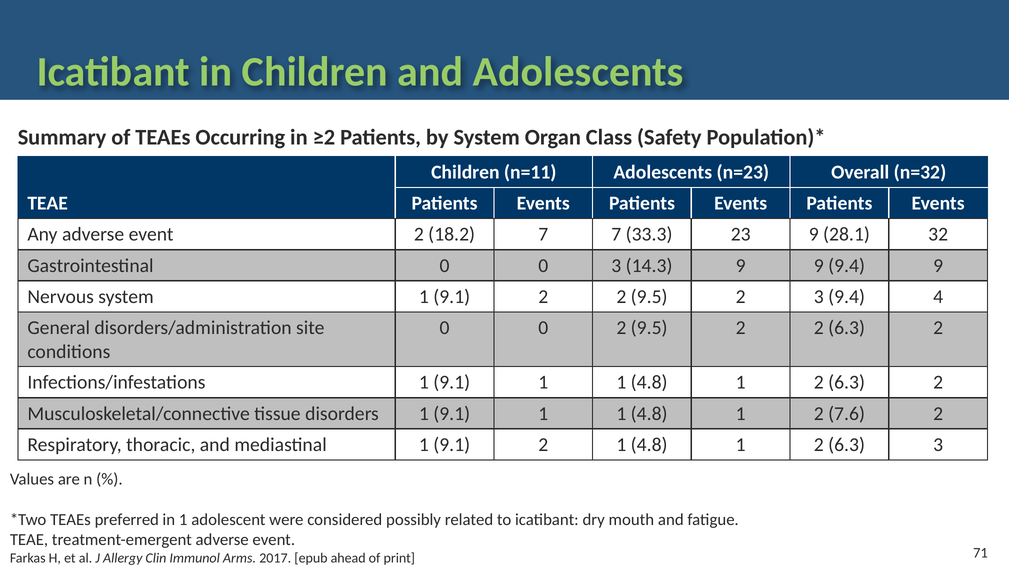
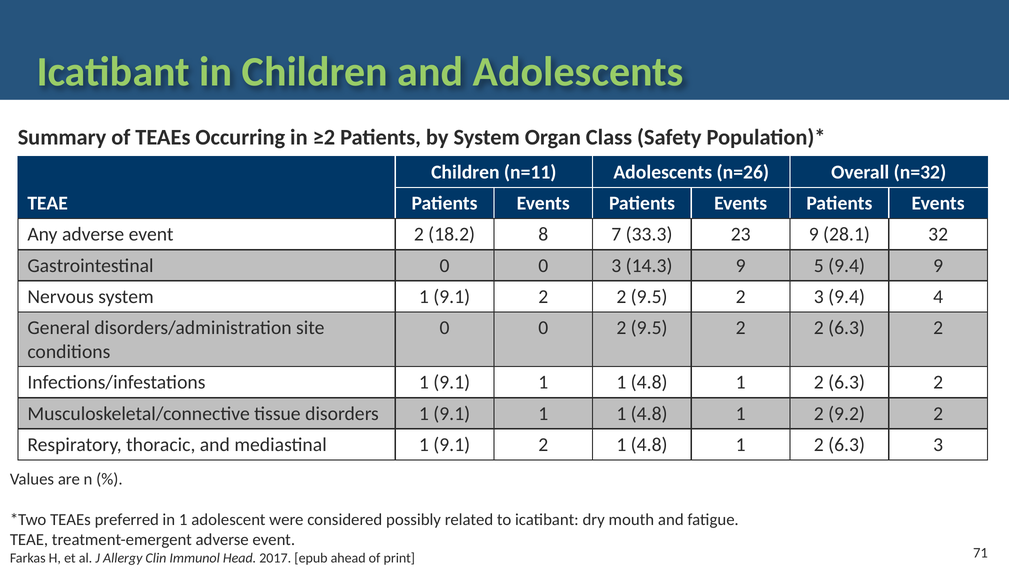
n=23: n=23 -> n=26
18.2 7: 7 -> 8
9 9: 9 -> 5
7.6: 7.6 -> 9.2
Arms: Arms -> Head
